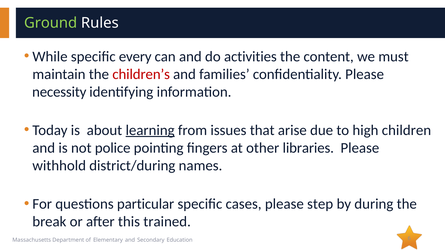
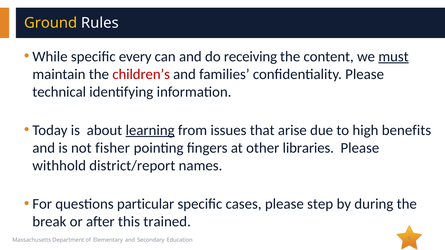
Ground colour: light green -> yellow
activities: activities -> receiving
must underline: none -> present
necessity: necessity -> technical
children: children -> benefits
police: police -> fisher
district/during: district/during -> district/report
